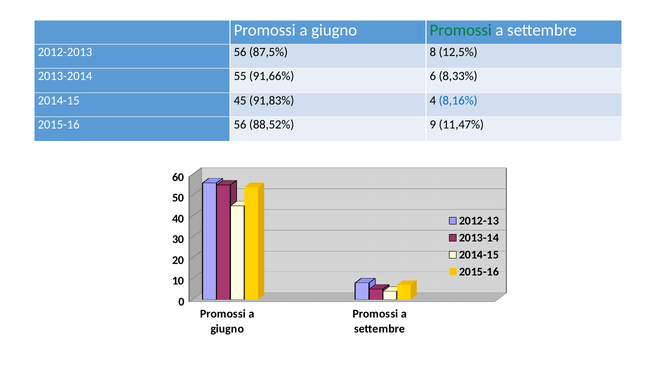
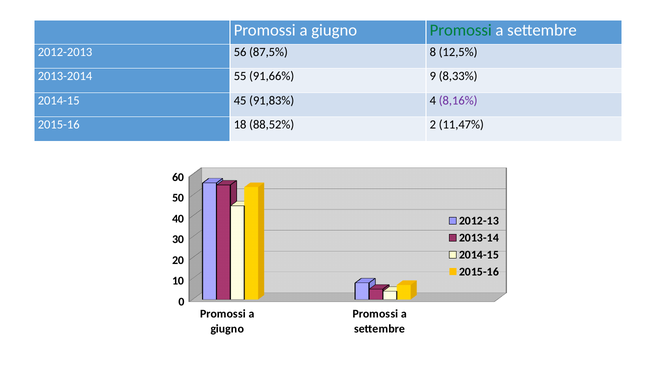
6: 6 -> 9
8,16% colour: blue -> purple
2015-16 56: 56 -> 18
9: 9 -> 2
